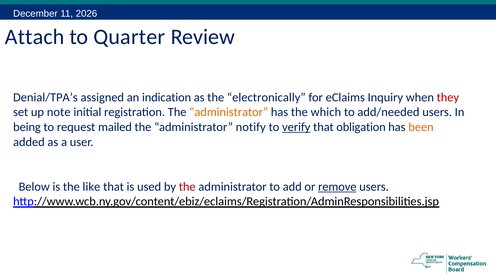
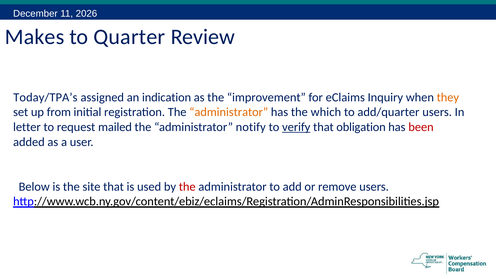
Attach: Attach -> Makes
Denial/TPA’s: Denial/TPA’s -> Today/TPA’s
electronically: electronically -> improvement
they colour: red -> orange
note: note -> from
add/needed: add/needed -> add/quarter
being: being -> letter
been colour: orange -> red
like: like -> site
remove underline: present -> none
